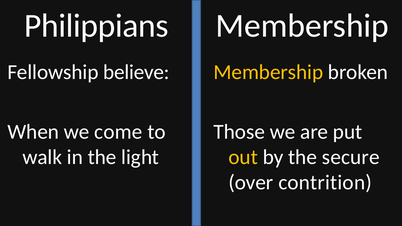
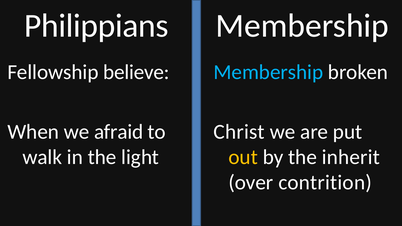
Membership at (268, 72) colour: yellow -> light blue
Those: Those -> Christ
come: come -> afraid
secure: secure -> inherit
